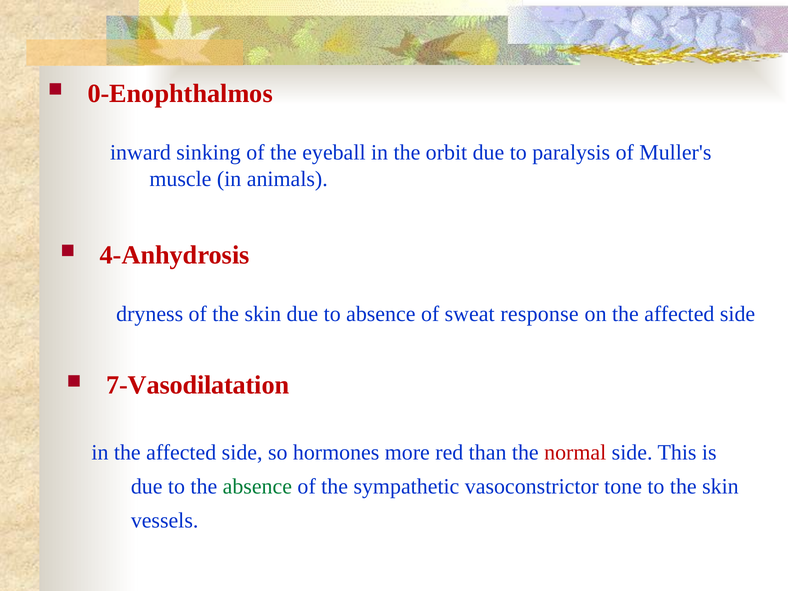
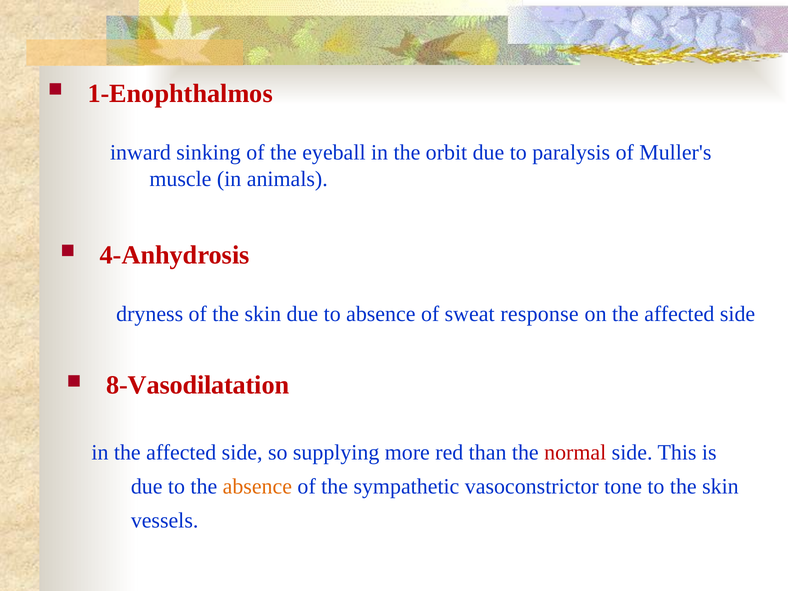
0-Enophthalmos: 0-Enophthalmos -> 1-Enophthalmos
7-Vasodilatation: 7-Vasodilatation -> 8-Vasodilatation
hormones: hormones -> supplying
absence at (257, 486) colour: green -> orange
